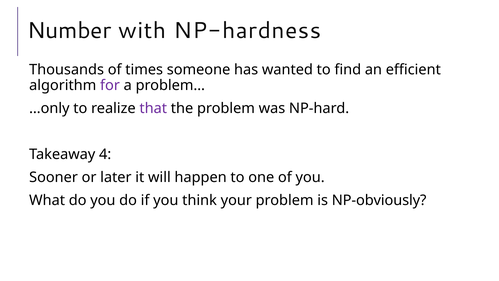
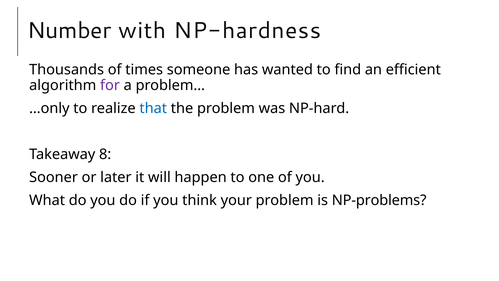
that colour: purple -> blue
4: 4 -> 8
NP-obviously: NP-obviously -> NP-problems
